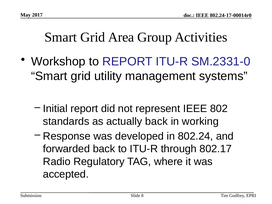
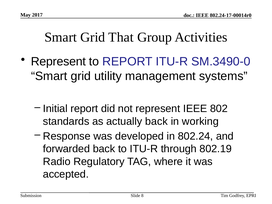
Area: Area -> That
Workshop at (58, 62): Workshop -> Represent
SM.2331-0: SM.2331-0 -> SM.3490-0
802.17: 802.17 -> 802.19
